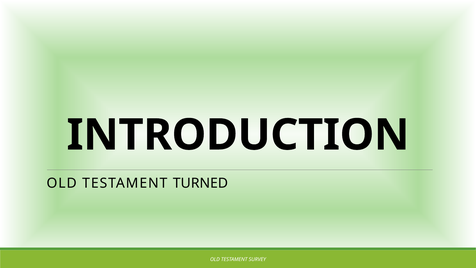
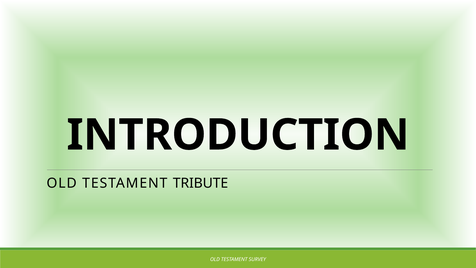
TURNED: TURNED -> TRIBUTE
